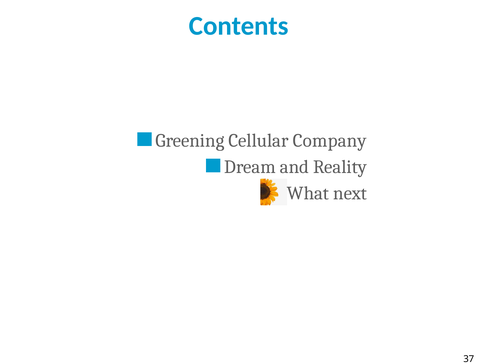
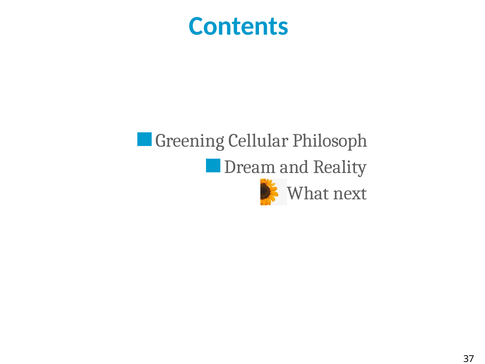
Company: Company -> Philosoph
